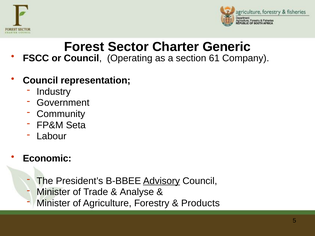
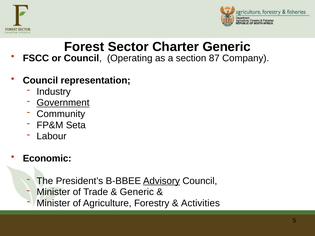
61: 61 -> 87
Government underline: none -> present
Analyse at (137, 192): Analyse -> Generic
Products: Products -> Activities
